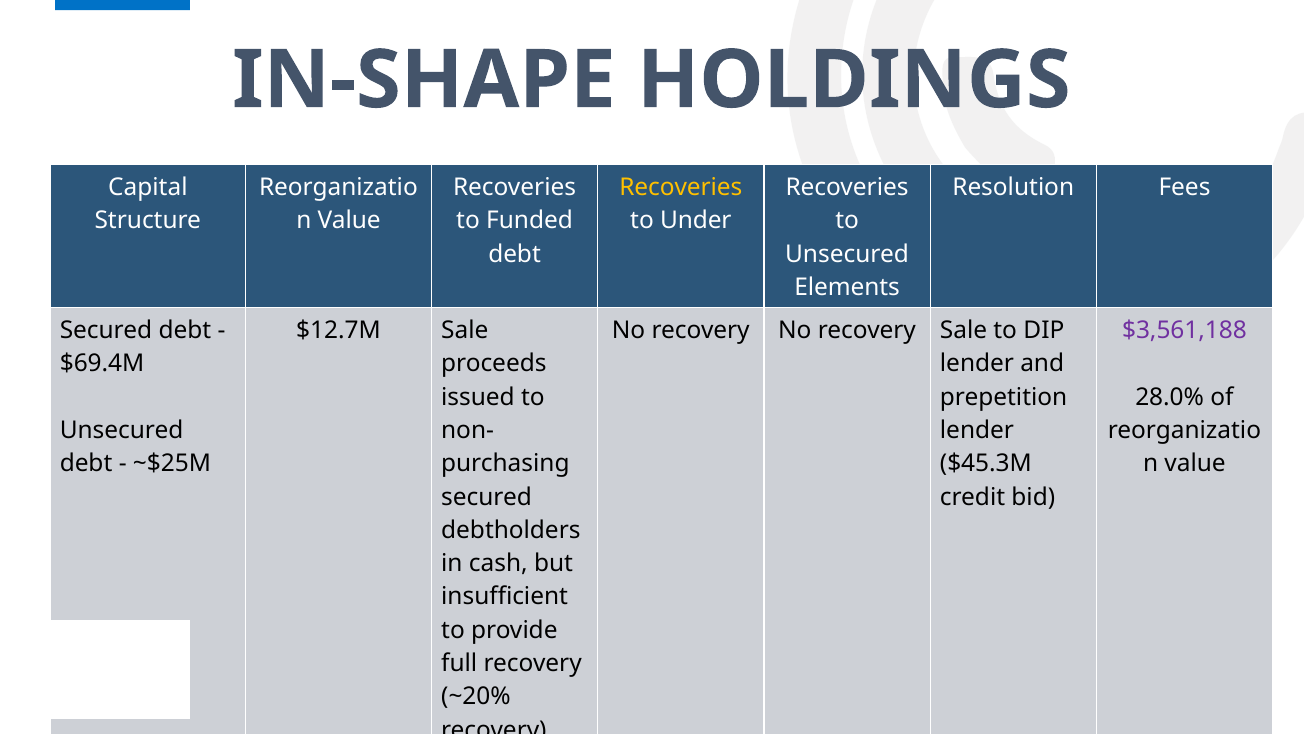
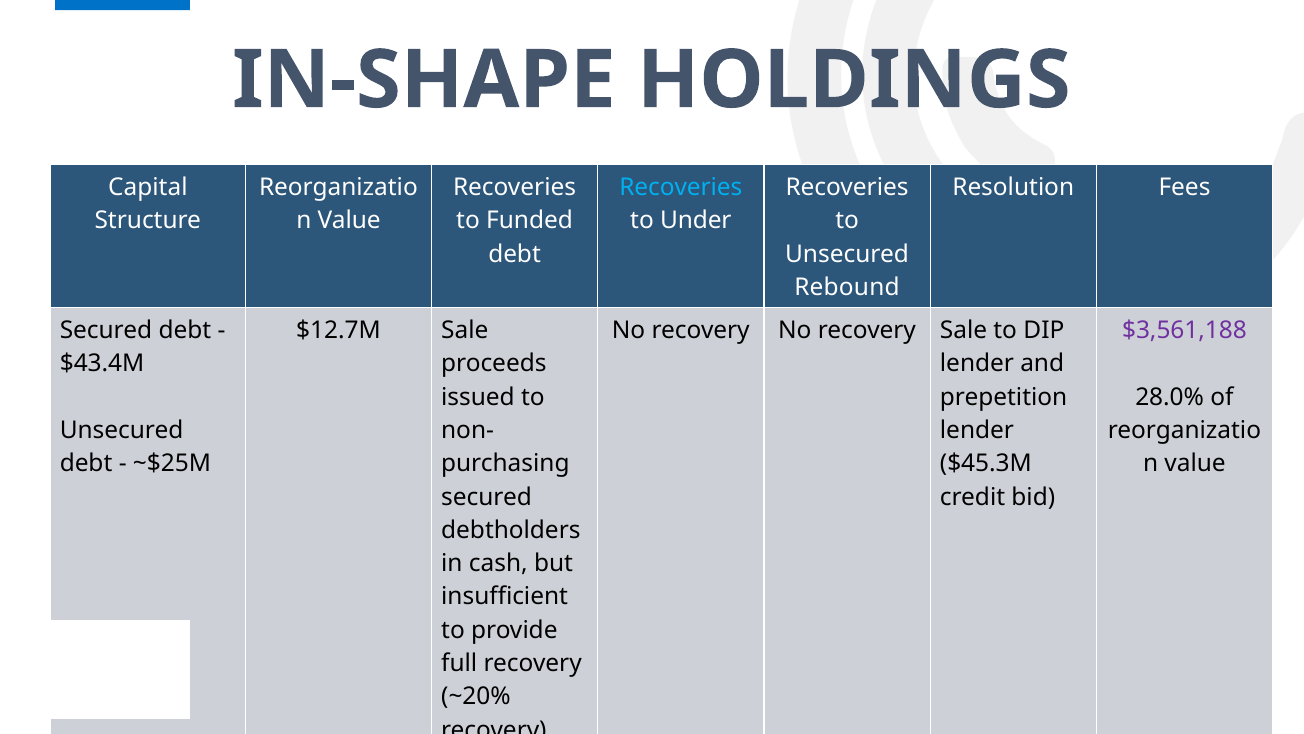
Recoveries at (681, 187) colour: yellow -> light blue
Elements: Elements -> Rebound
$69.4M: $69.4M -> $43.4M
